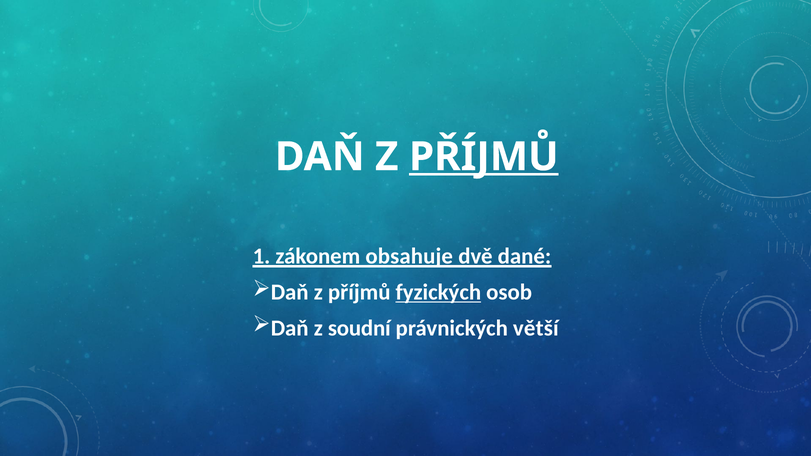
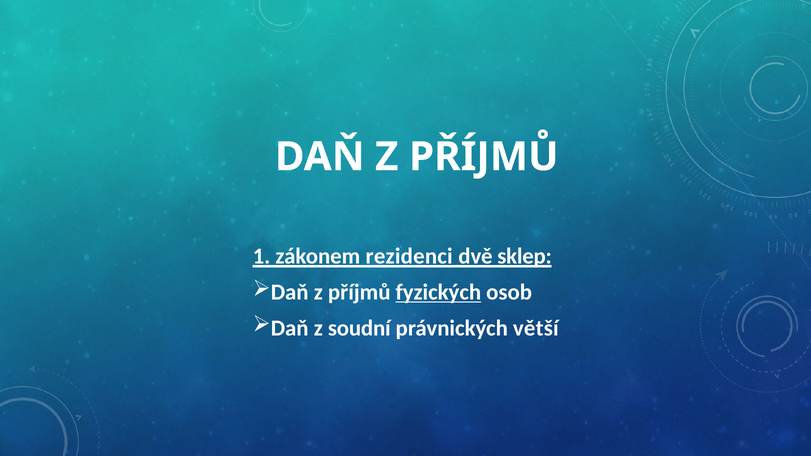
PŘÍJMŮ at (484, 157) underline: present -> none
obsahuje: obsahuje -> rezidenci
dané: dané -> sklep
